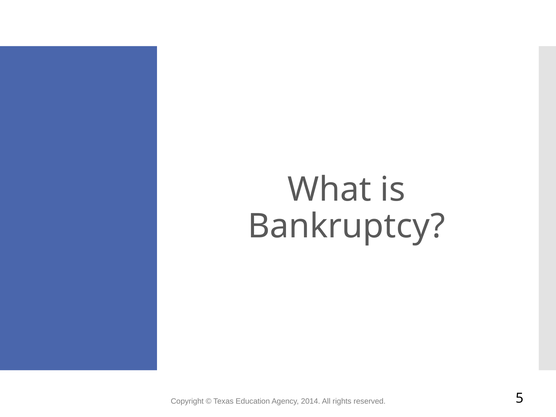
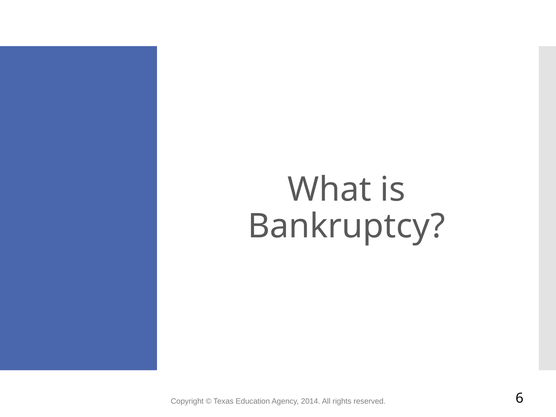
5: 5 -> 6
